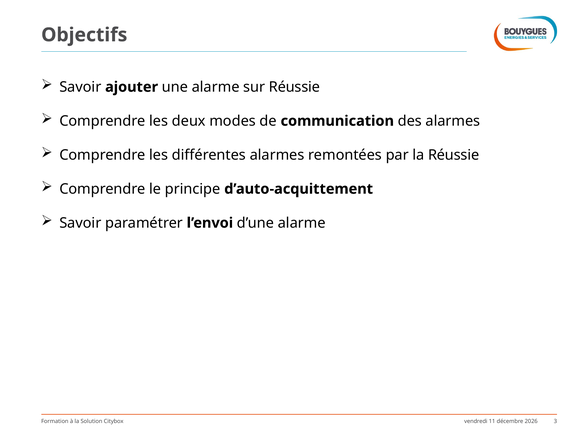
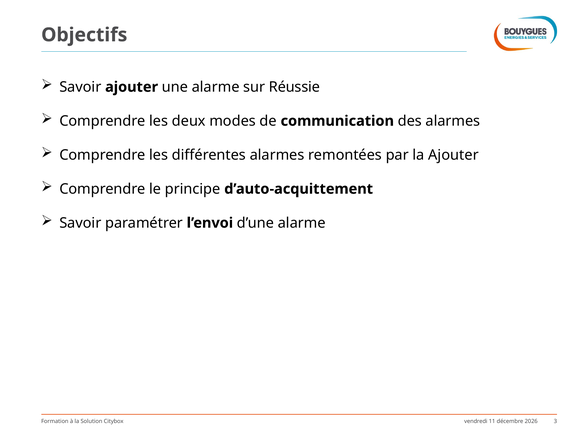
la Réussie: Réussie -> Ajouter
